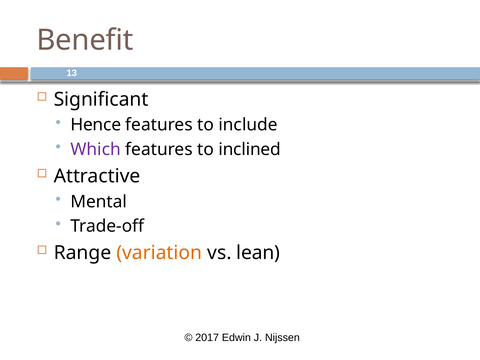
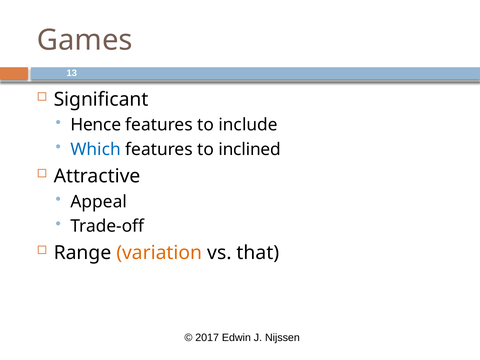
Benefit: Benefit -> Games
Which colour: purple -> blue
Mental: Mental -> Appeal
lean: lean -> that
